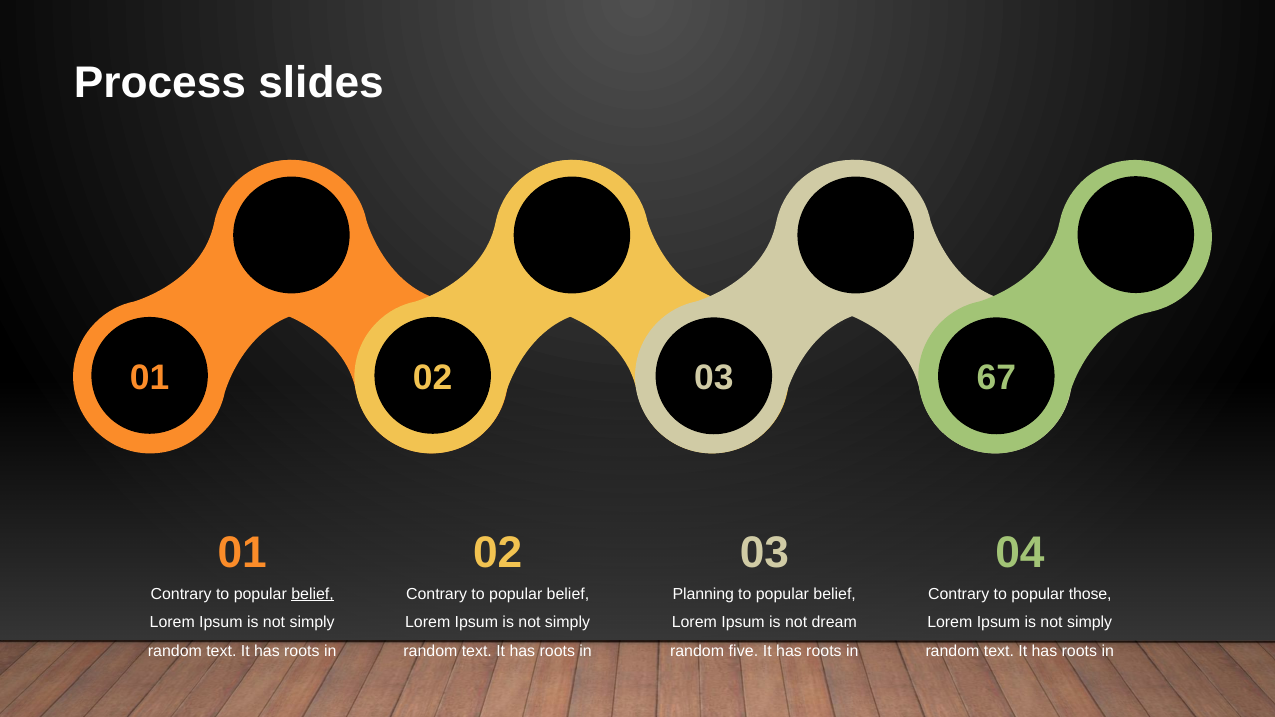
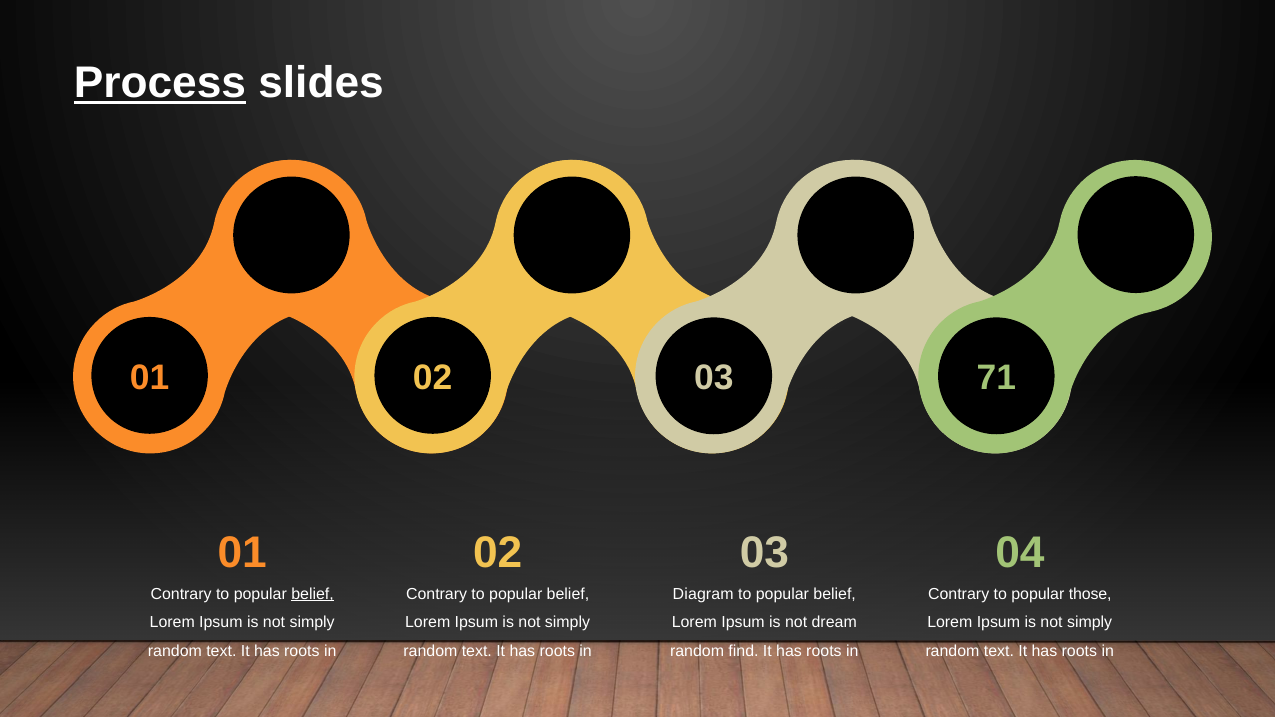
Process underline: none -> present
67: 67 -> 71
Planning: Planning -> Diagram
five: five -> find
